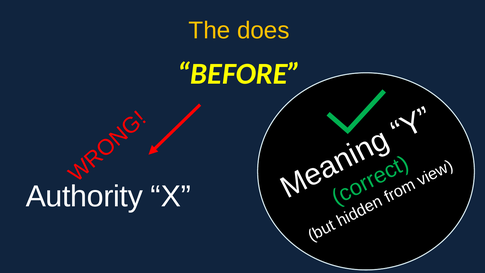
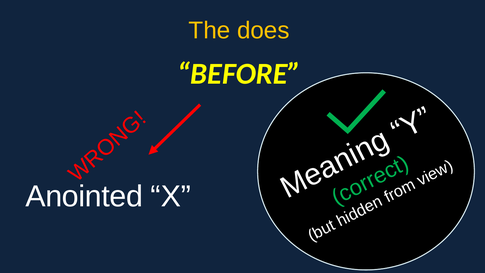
Authority: Authority -> Anointed
